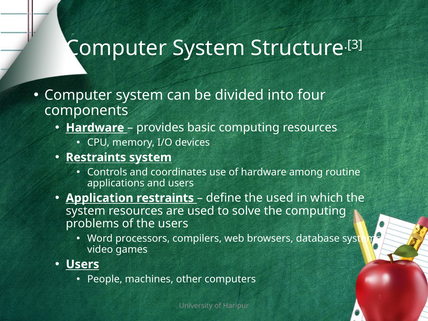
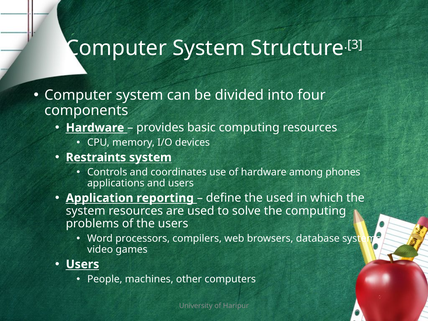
routine: routine -> phones
Application restraints: restraints -> reporting
